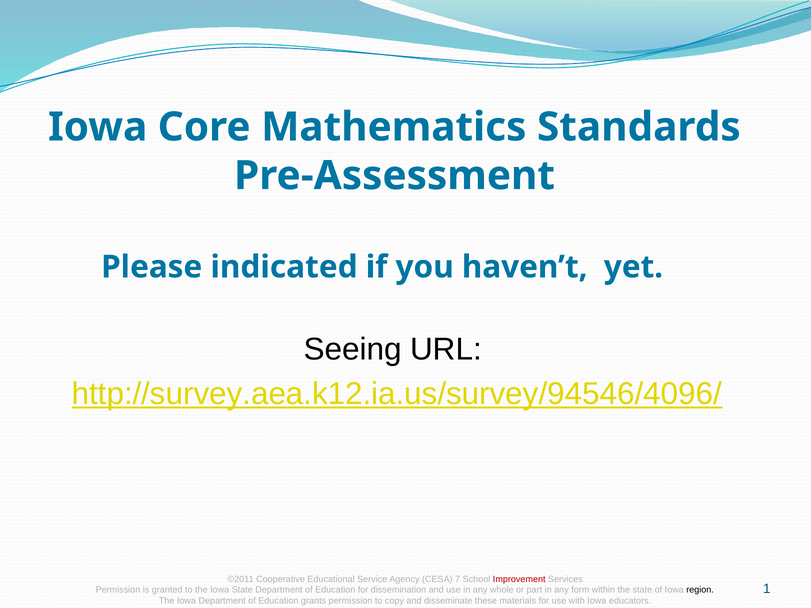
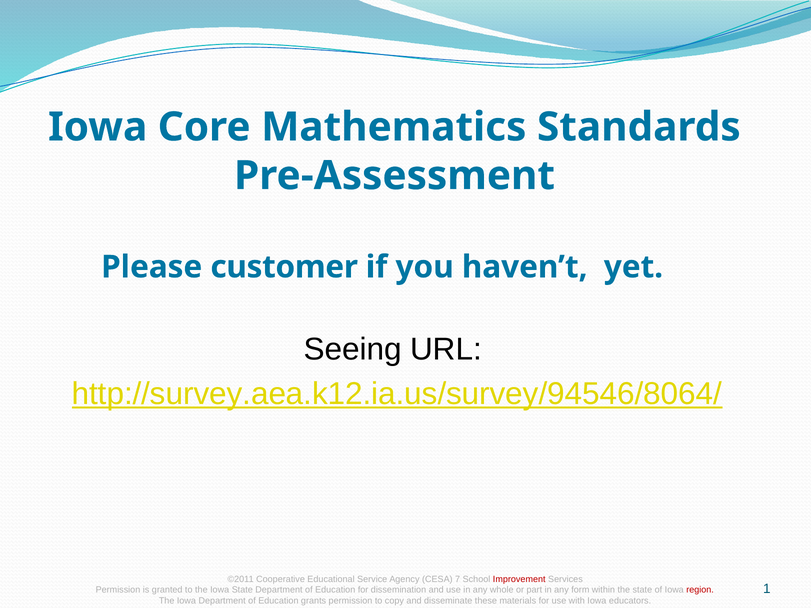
indicated: indicated -> customer
http://survey.aea.k12.ia.us/survey/94546/4096/: http://survey.aea.k12.ia.us/survey/94546/4096/ -> http://survey.aea.k12.ia.us/survey/94546/8064/
region colour: black -> red
